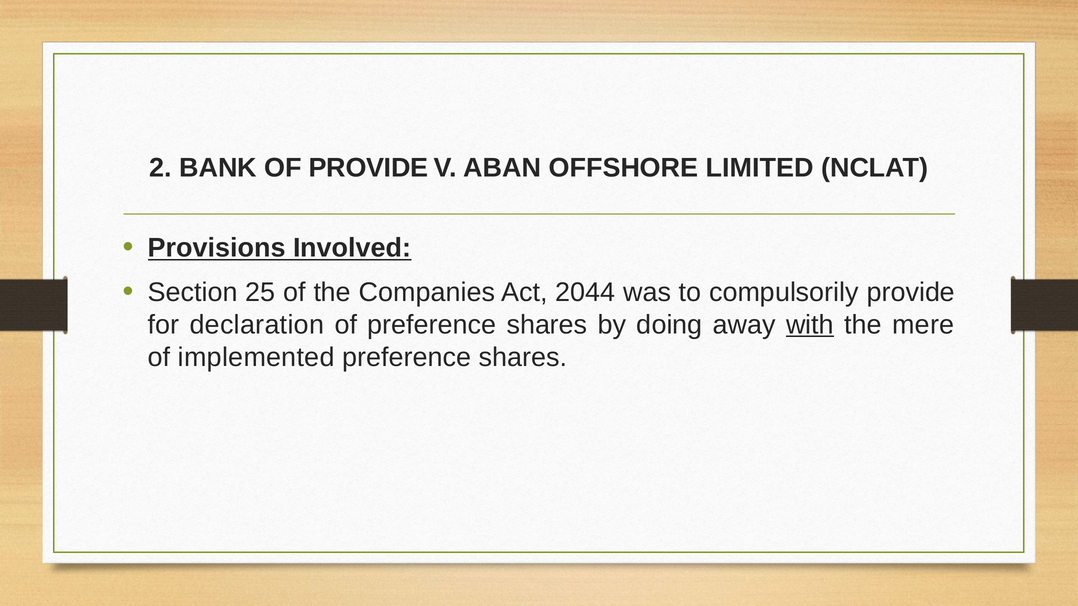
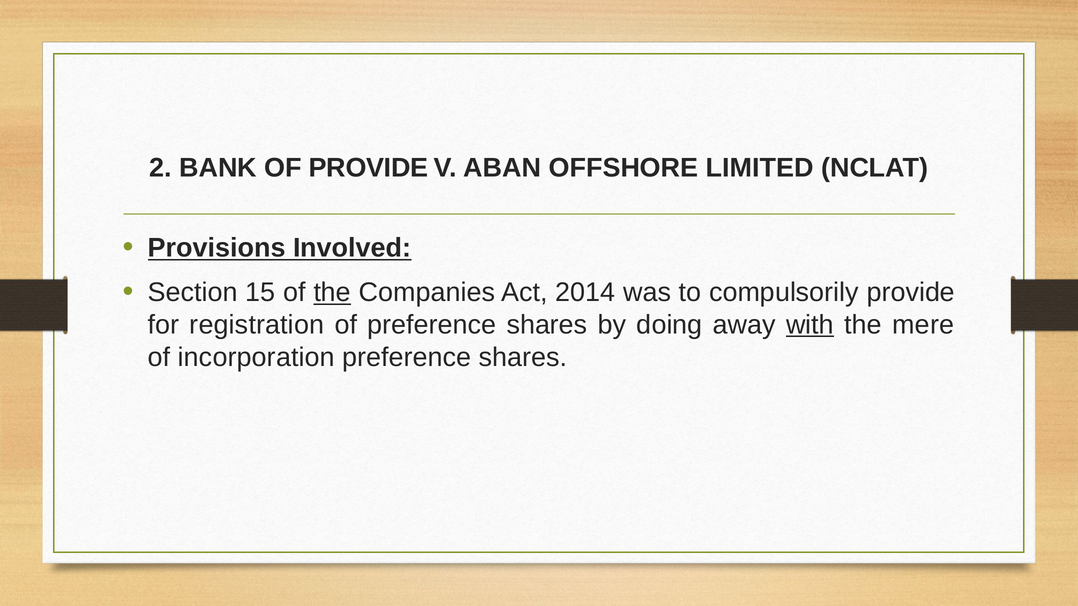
25: 25 -> 15
the at (332, 293) underline: none -> present
2044: 2044 -> 2014
declaration: declaration -> registration
implemented: implemented -> incorporation
